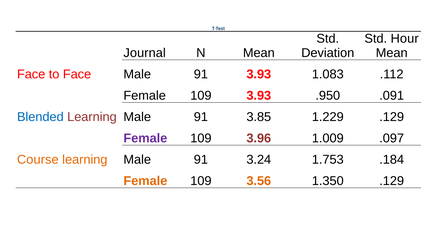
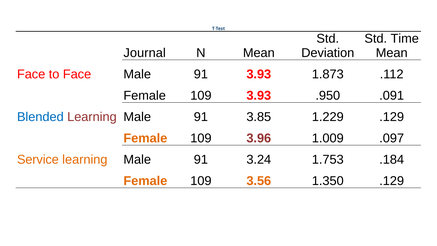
Hour: Hour -> Time
1.083: 1.083 -> 1.873
Female at (145, 138) colour: purple -> orange
Course: Course -> Service
